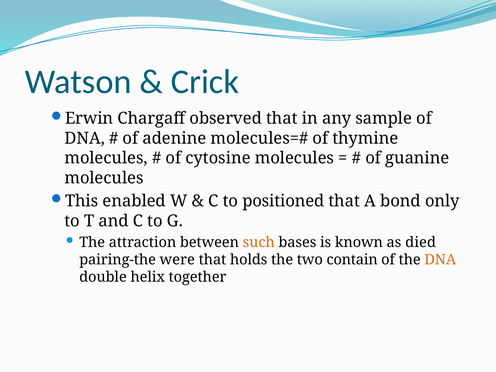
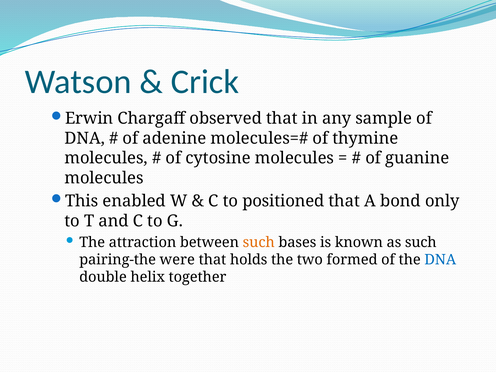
as died: died -> such
contain: contain -> formed
DNA at (440, 260) colour: orange -> blue
